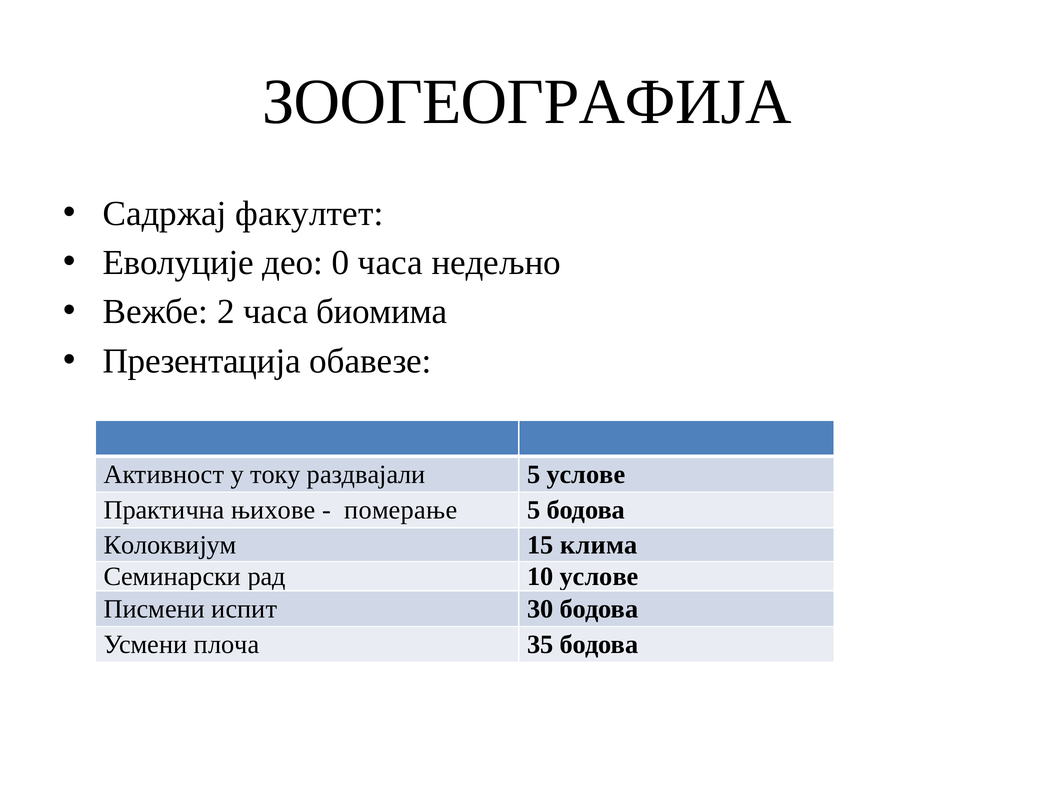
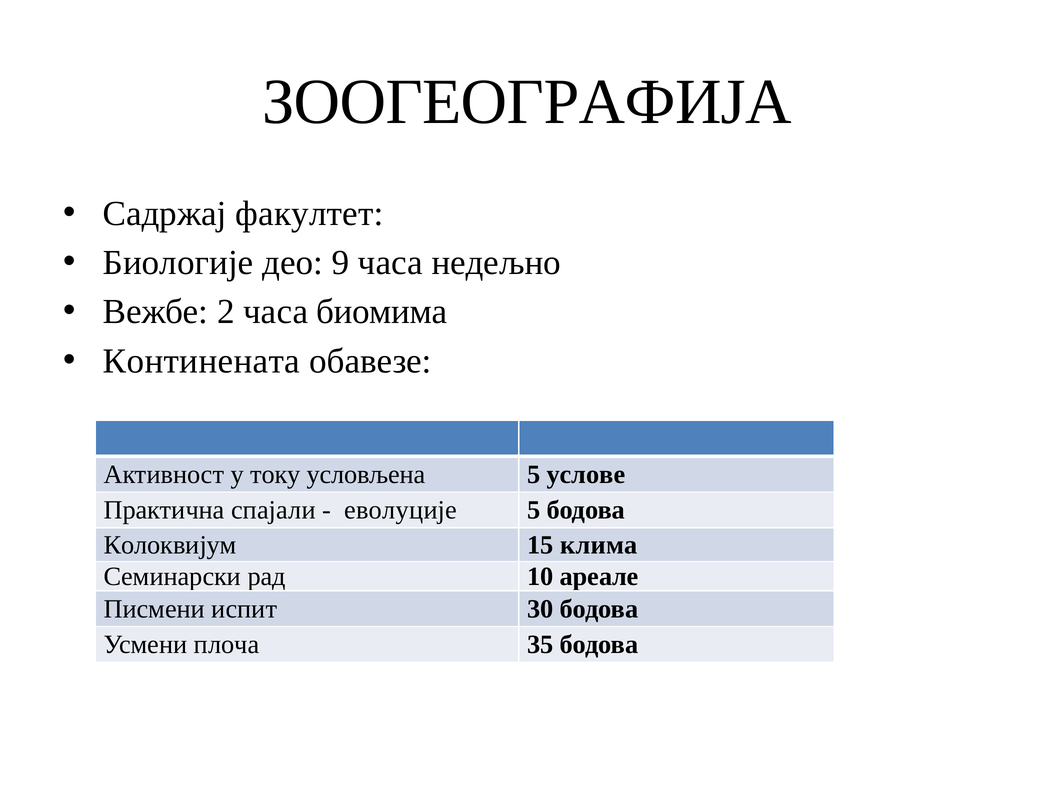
Еволуције: Еволуције -> Биологије
0: 0 -> 9
Презентација: Презентација -> Континената
раздвајали: раздвајали -> условљена
њихове: њихове -> спајали
померање: померање -> еволуције
10 услове: услове -> ареале
